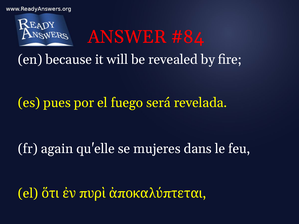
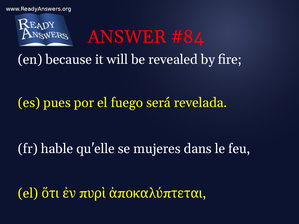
again: again -> hable
